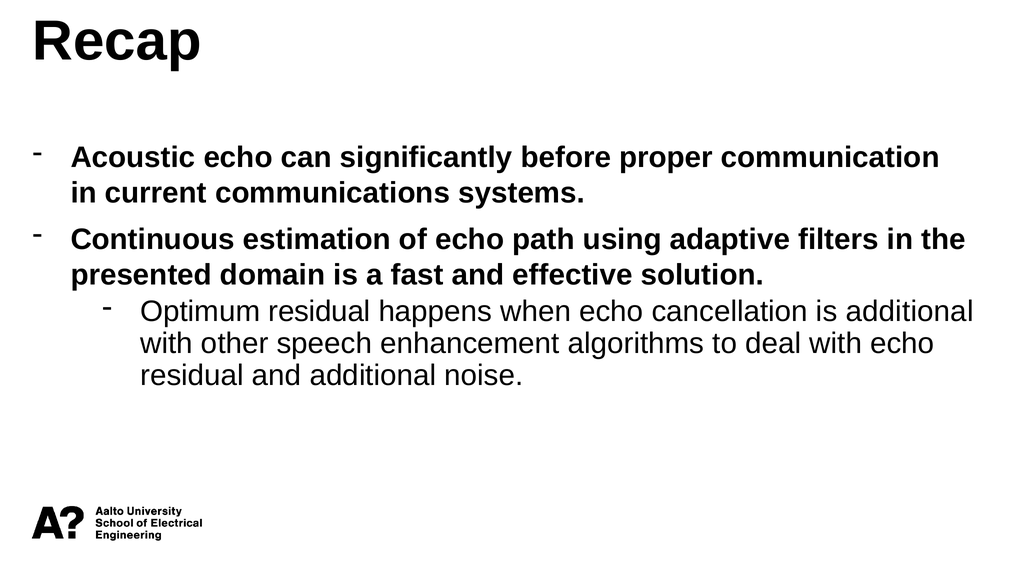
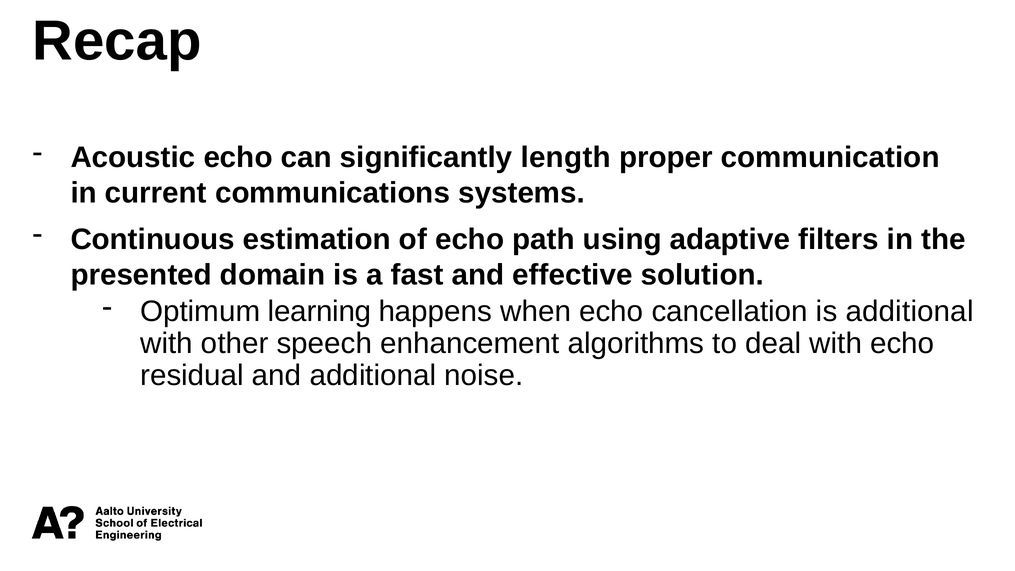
before: before -> length
Optimum residual: residual -> learning
